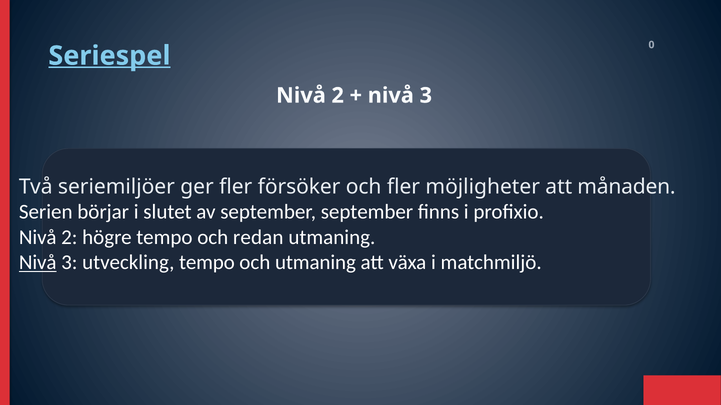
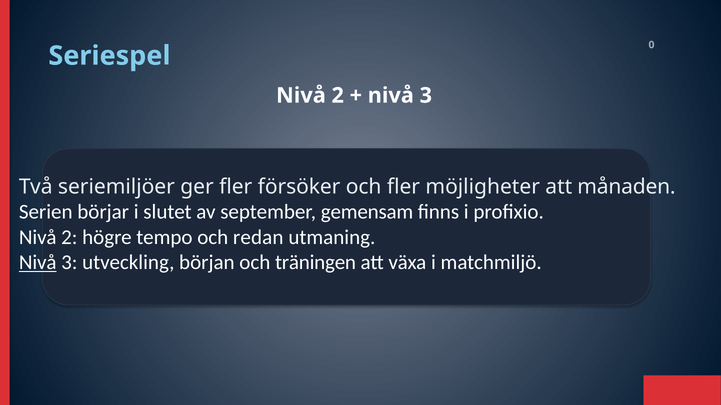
Seriespel underline: present -> none
september september: september -> gemensam
utveckling tempo: tempo -> början
och utmaning: utmaning -> träningen
